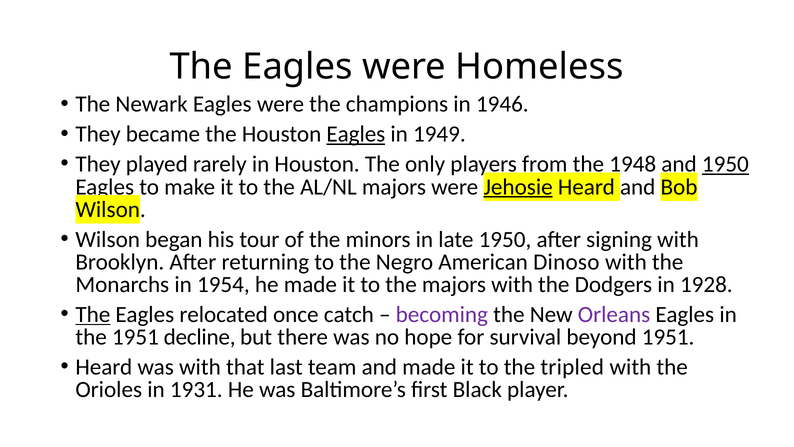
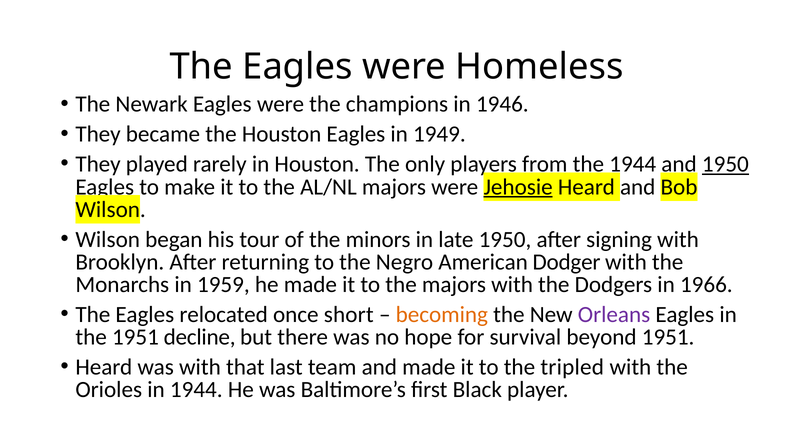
Eagles at (356, 134) underline: present -> none
1948 at (633, 164): 1948 -> 1944
Dinoso: Dinoso -> Dodger
1954: 1954 -> 1959
1928: 1928 -> 1966
The at (93, 314) underline: present -> none
catch: catch -> short
becoming colour: purple -> orange
in 1931: 1931 -> 1944
